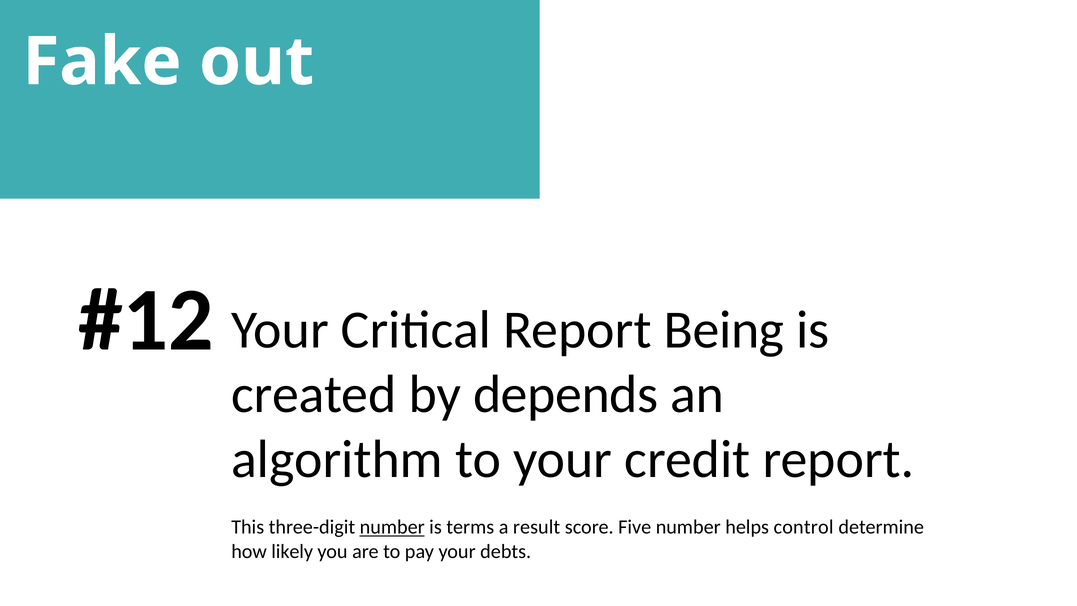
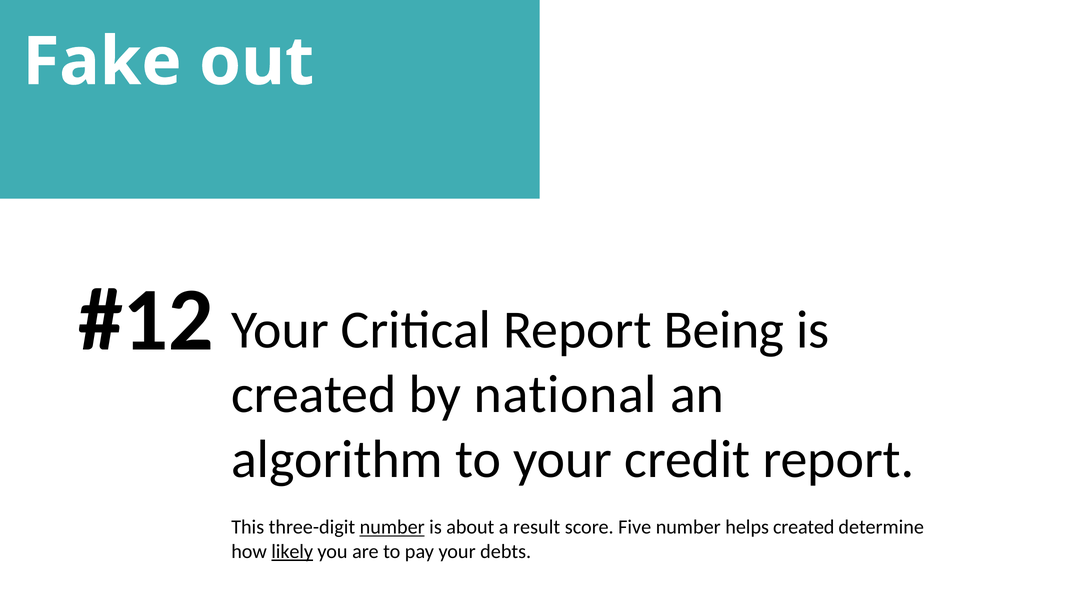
depends: depends -> national
terms: terms -> about
helps control: control -> created
likely underline: none -> present
